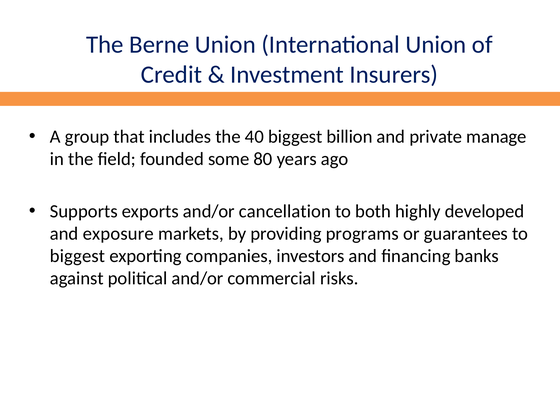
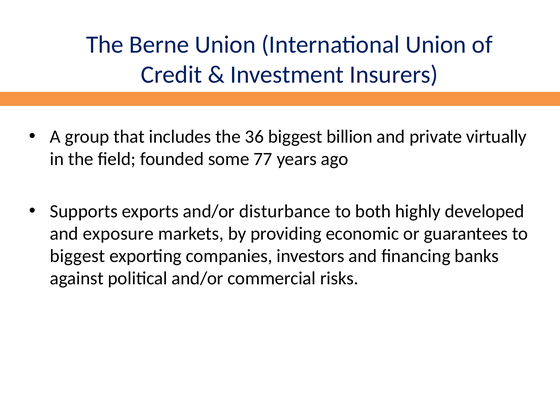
40: 40 -> 36
manage: manage -> virtually
80: 80 -> 77
cancellation: cancellation -> disturbance
programs: programs -> economic
